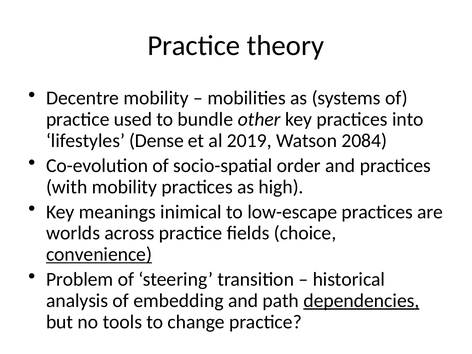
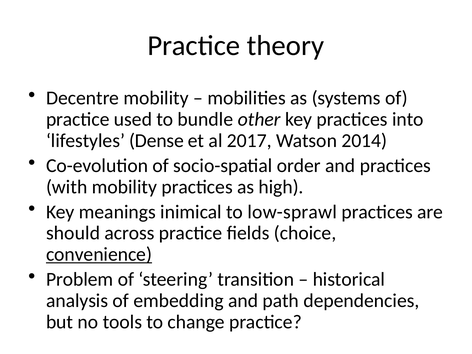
2019: 2019 -> 2017
2084: 2084 -> 2014
low-escape: low-escape -> low-sprawl
worlds: worlds -> should
dependencies underline: present -> none
